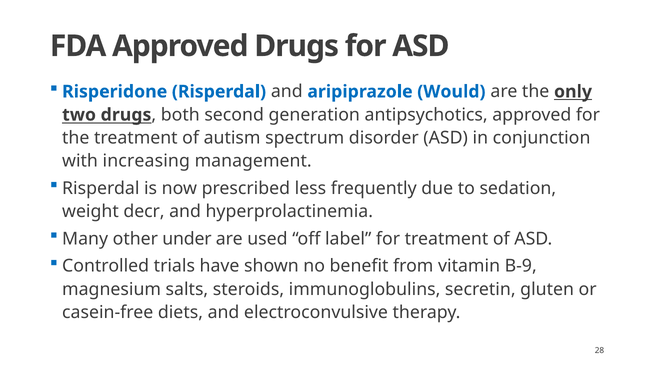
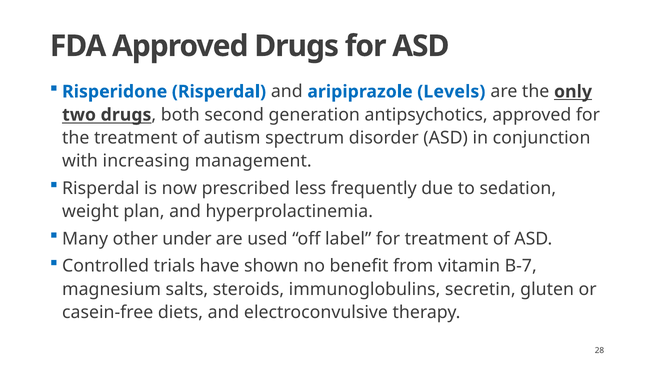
Would: Would -> Levels
decr: decr -> plan
B-9: B-9 -> B-7
